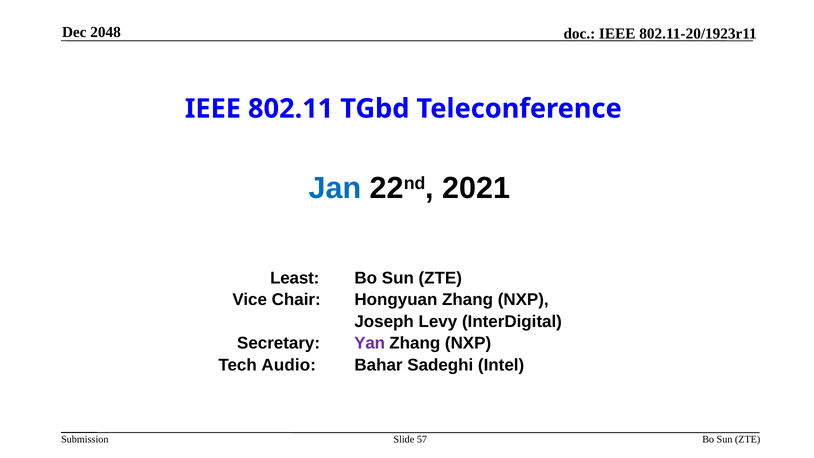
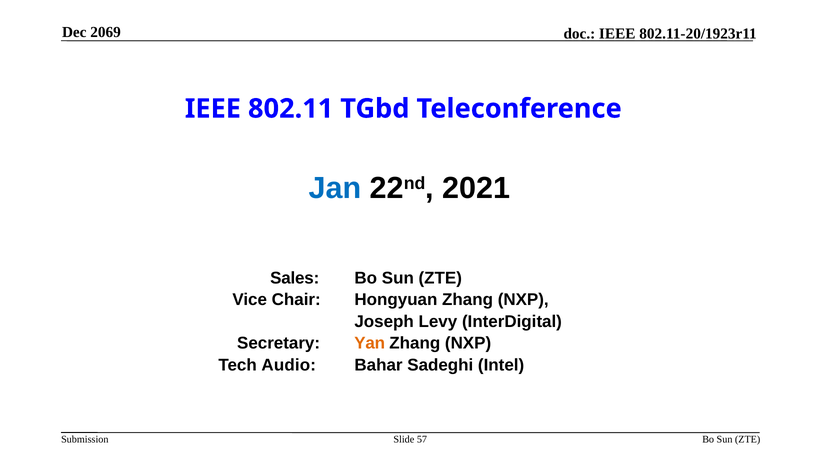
2048: 2048 -> 2069
Least: Least -> Sales
Yan colour: purple -> orange
